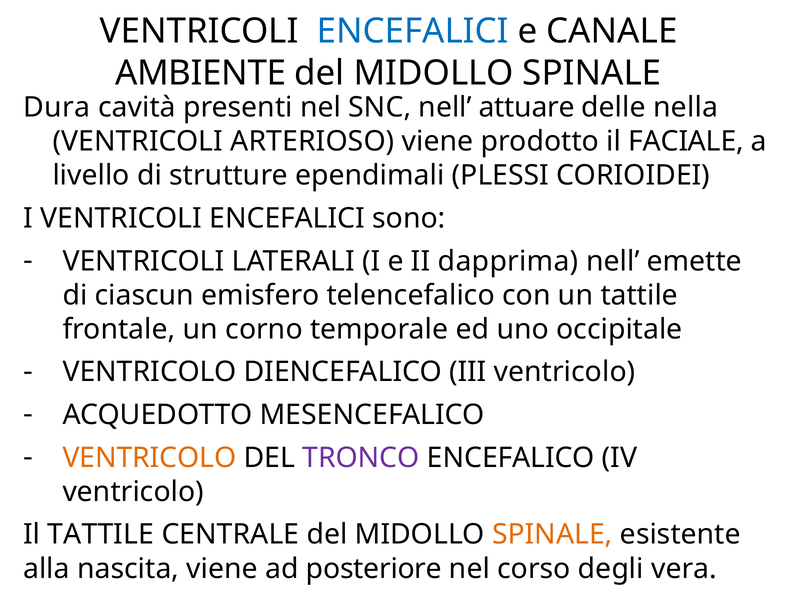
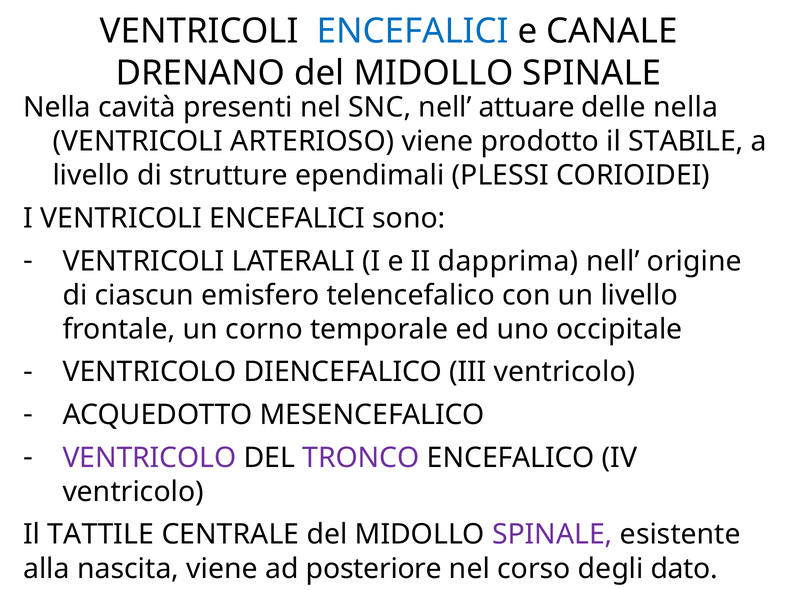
AMBIENTE: AMBIENTE -> DRENANO
Dura at (57, 107): Dura -> Nella
FACIALE: FACIALE -> STABILE
emette: emette -> origine
un tattile: tattile -> livello
VENTRICOLO at (149, 458) colour: orange -> purple
SPINALE at (552, 535) colour: orange -> purple
vera: vera -> dato
